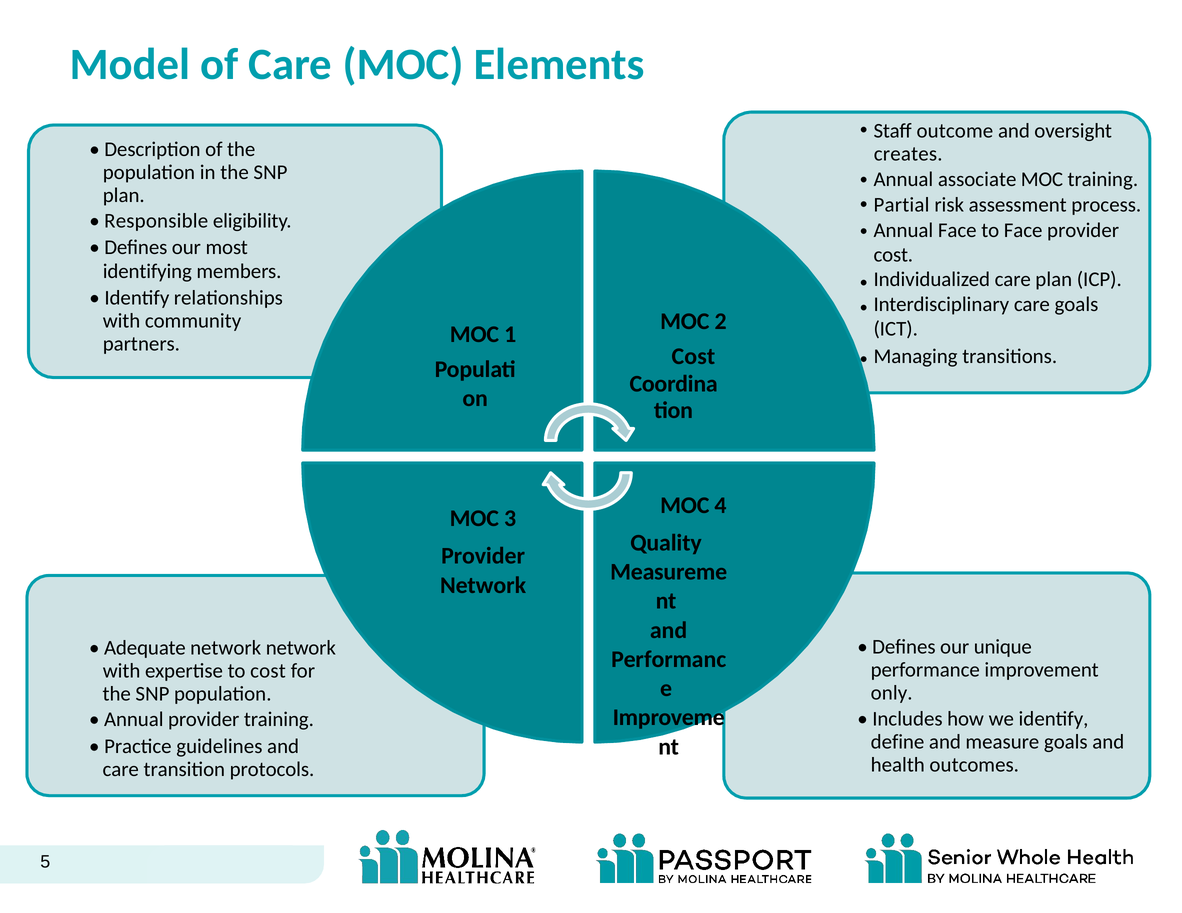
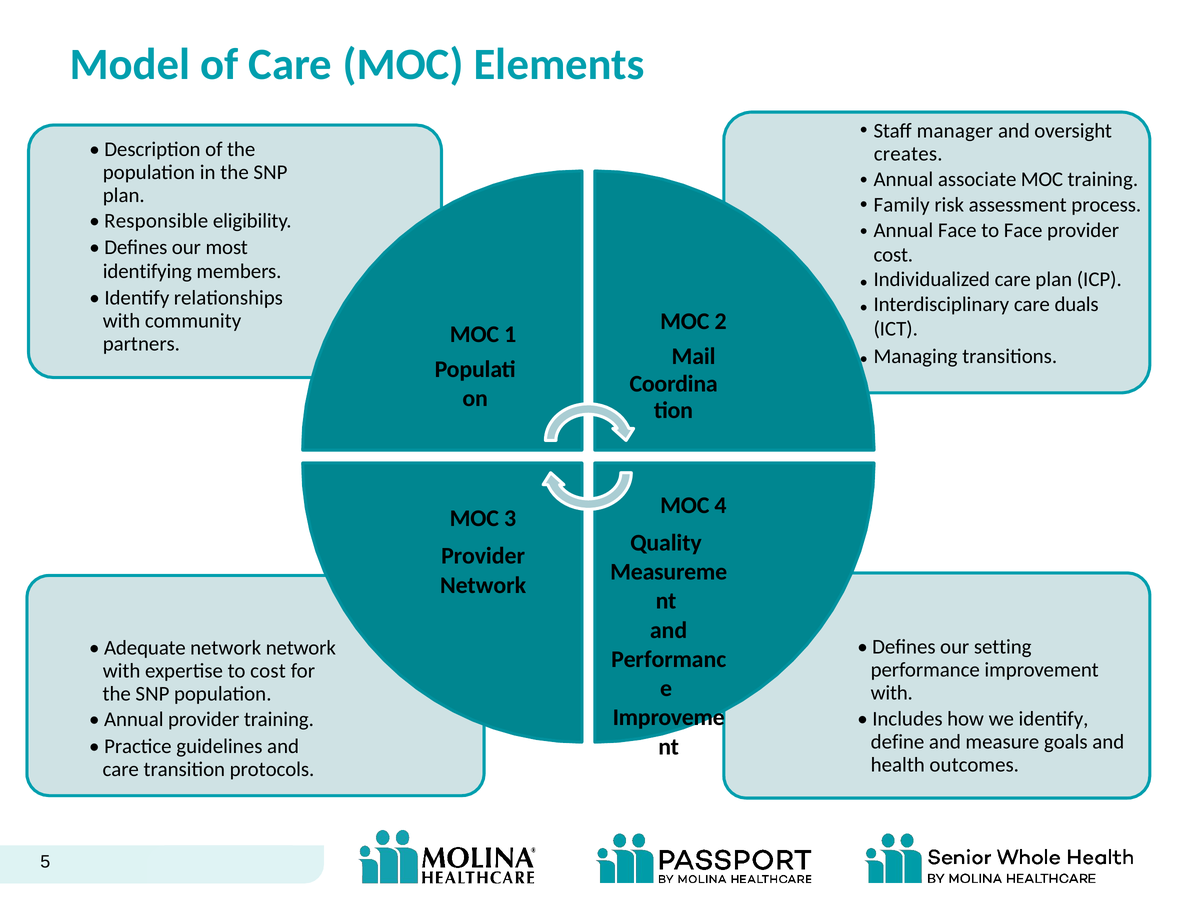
outcome: outcome -> manager
Partial: Partial -> Family
care goals: goals -> duals
Cost at (693, 356): Cost -> Mail
unique: unique -> setting
only at (892, 693): only -> with
